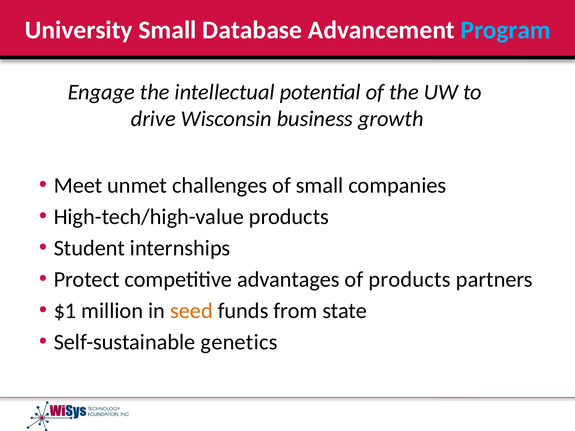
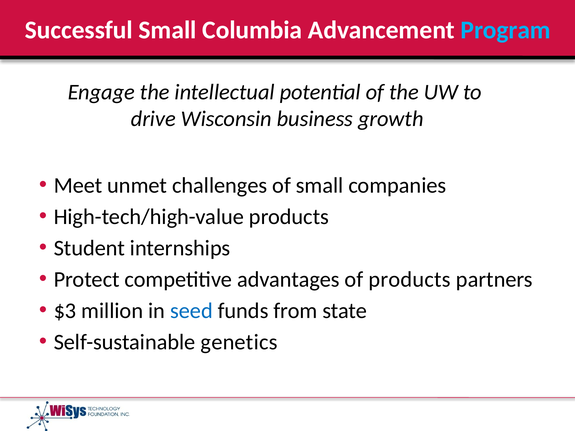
University: University -> Successful
Database: Database -> Columbia
$1: $1 -> $3
seed colour: orange -> blue
